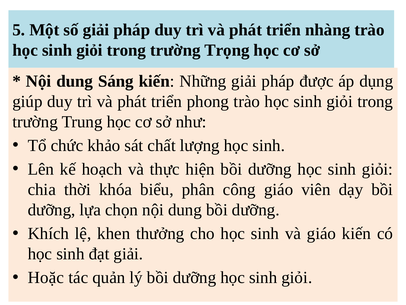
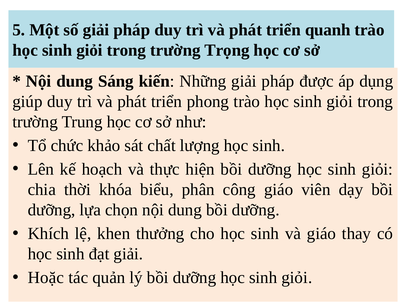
nhàng: nhàng -> quanh
giáo kiến: kiến -> thay
